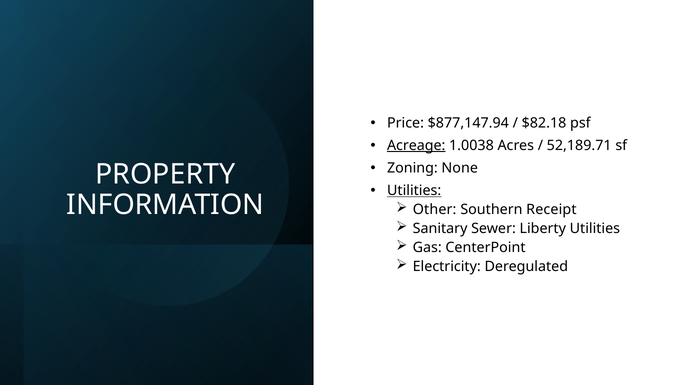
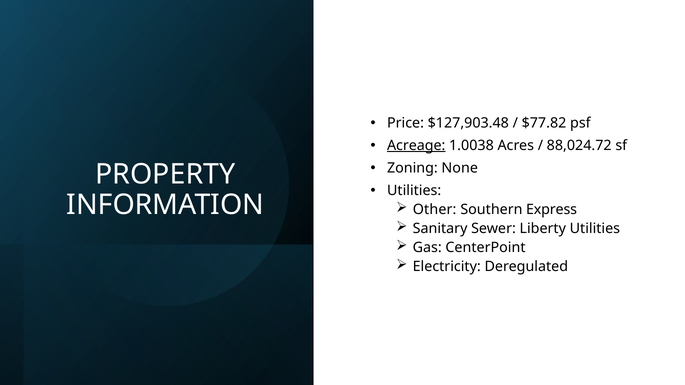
$877,147.94: $877,147.94 -> $127,903.48
$82.18: $82.18 -> $77.82
52,189.71: 52,189.71 -> 88,024.72
Utilities at (414, 191) underline: present -> none
Receipt: Receipt -> Express
